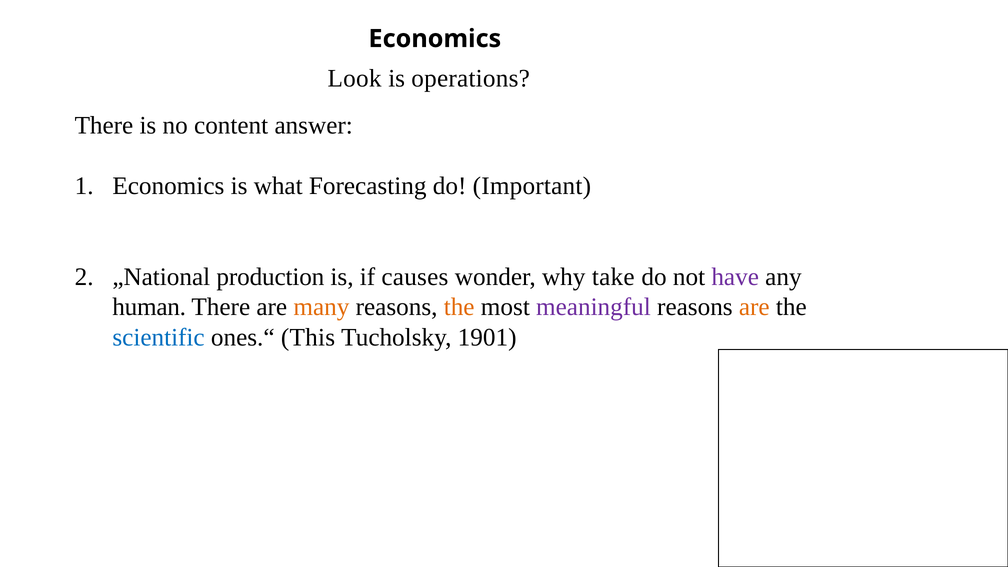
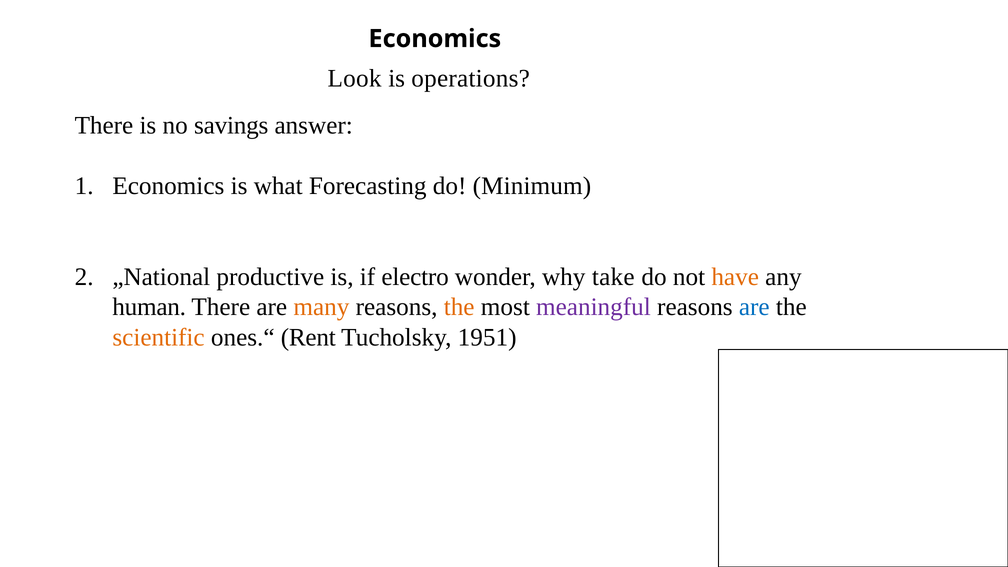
content: content -> savings
Important: Important -> Minimum
production: production -> productive
causes: causes -> electro
have colour: purple -> orange
are at (754, 307) colour: orange -> blue
scientific colour: blue -> orange
This: This -> Rent
1901: 1901 -> 1951
